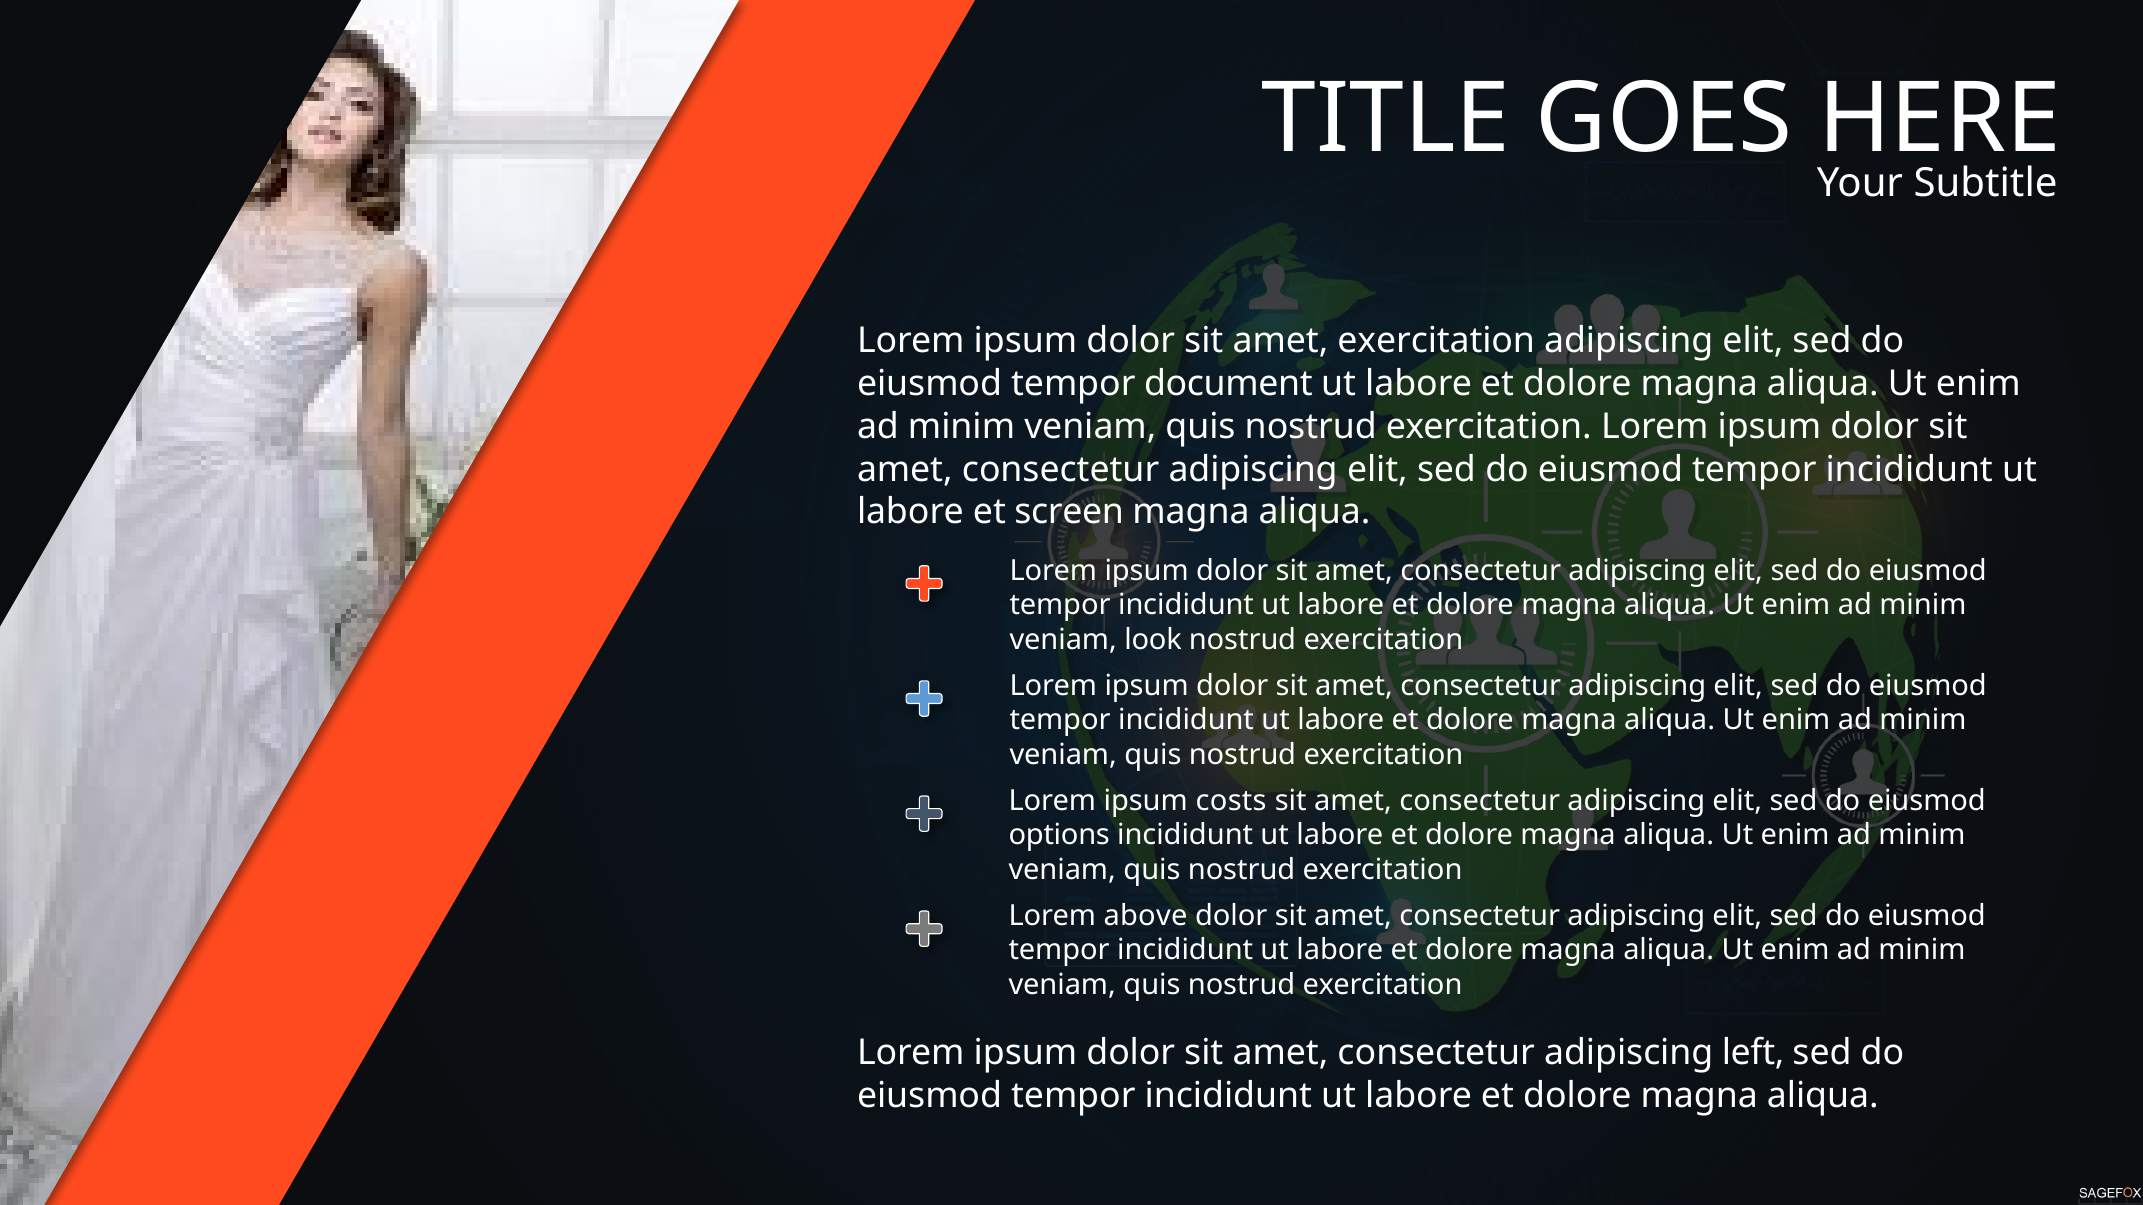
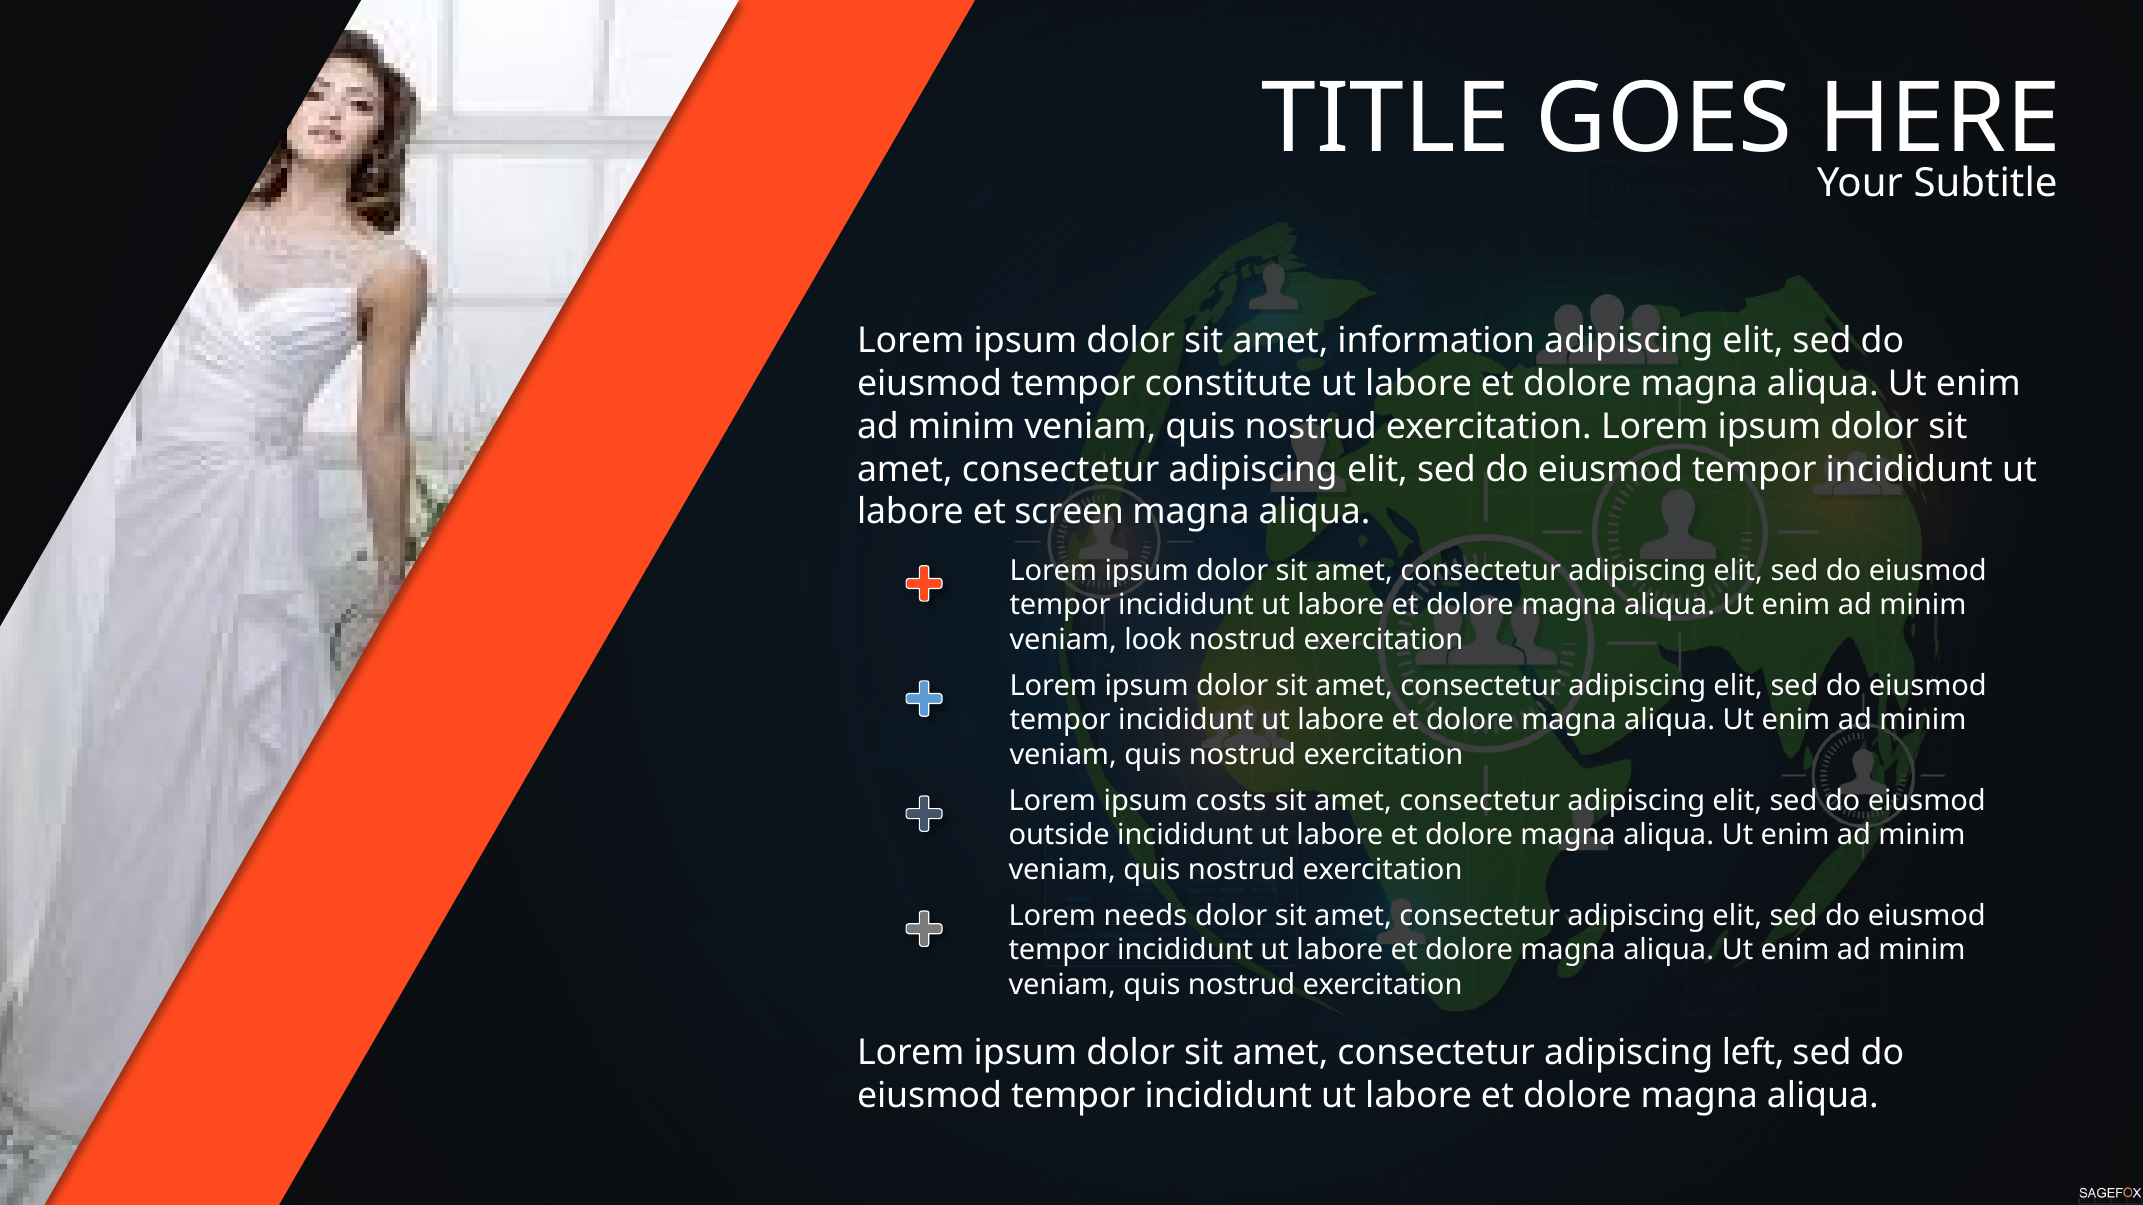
amet exercitation: exercitation -> information
document: document -> constitute
options: options -> outside
above: above -> needs
